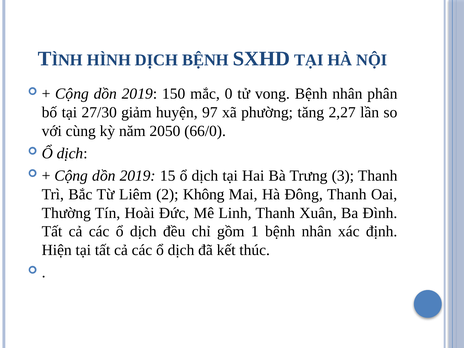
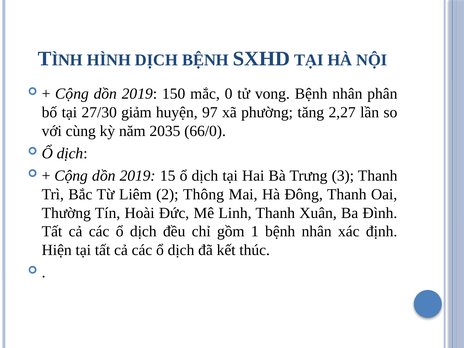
2050: 2050 -> 2035
Không: Không -> Thông
